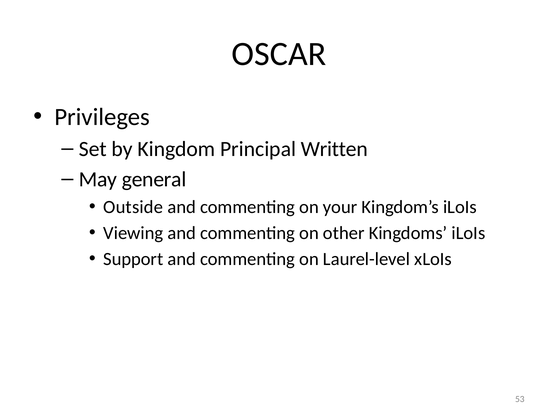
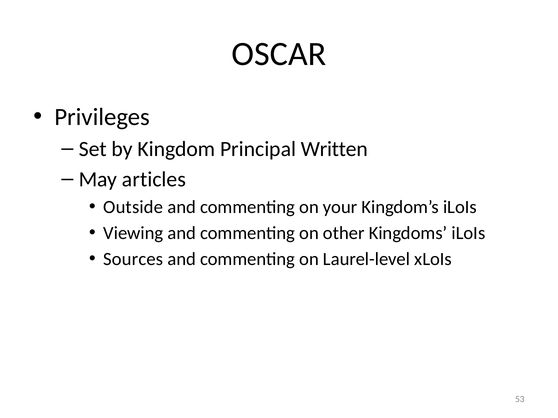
general: general -> articles
Support: Support -> Sources
